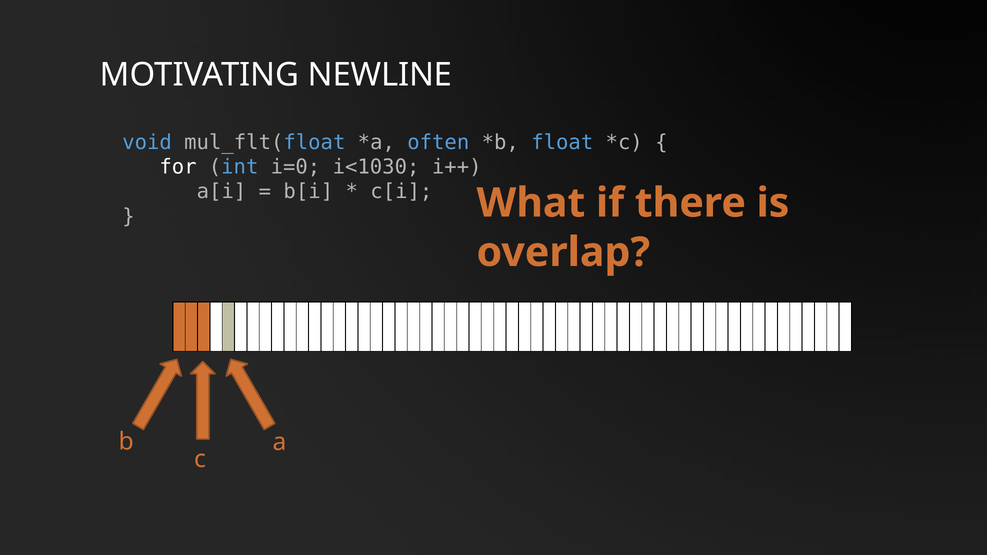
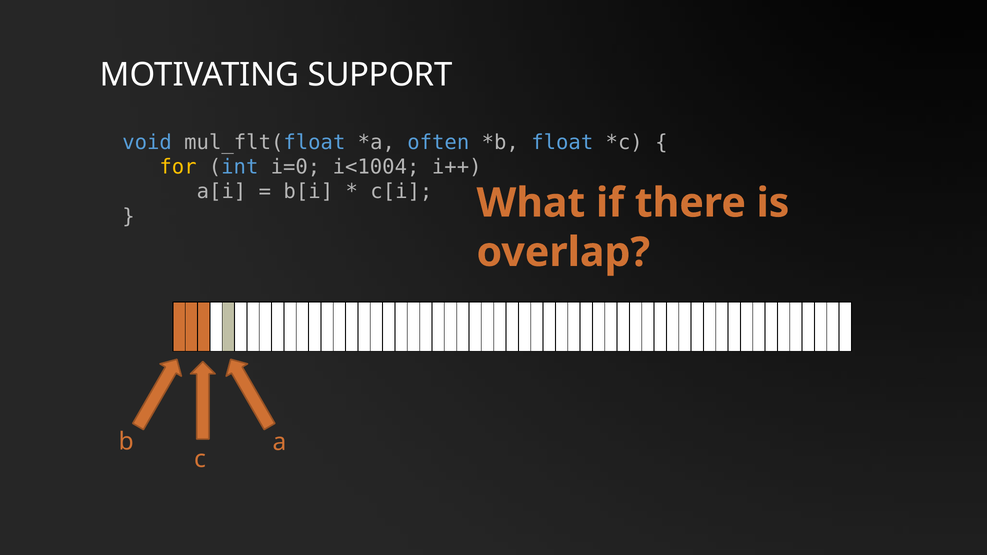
NEWLINE: NEWLINE -> SUPPORT
for colour: white -> yellow
i<1030: i<1030 -> i<1004
